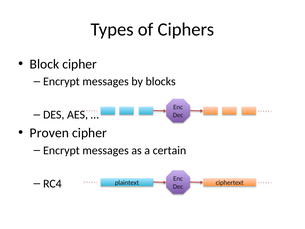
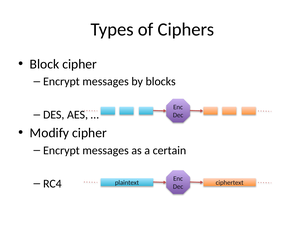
Proven: Proven -> Modify
